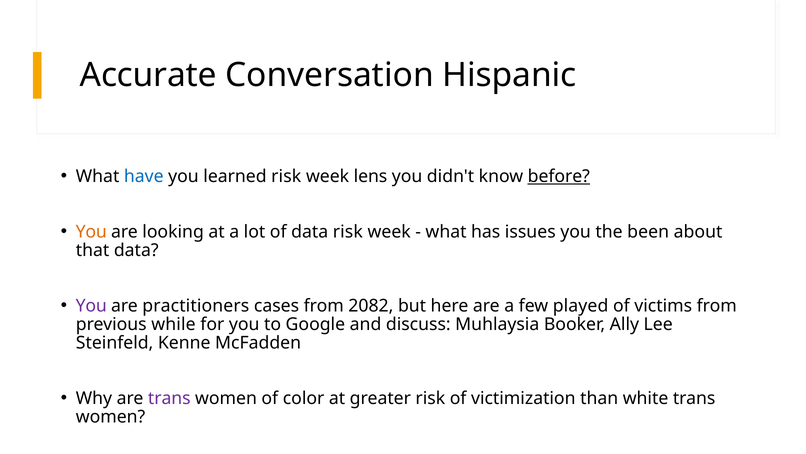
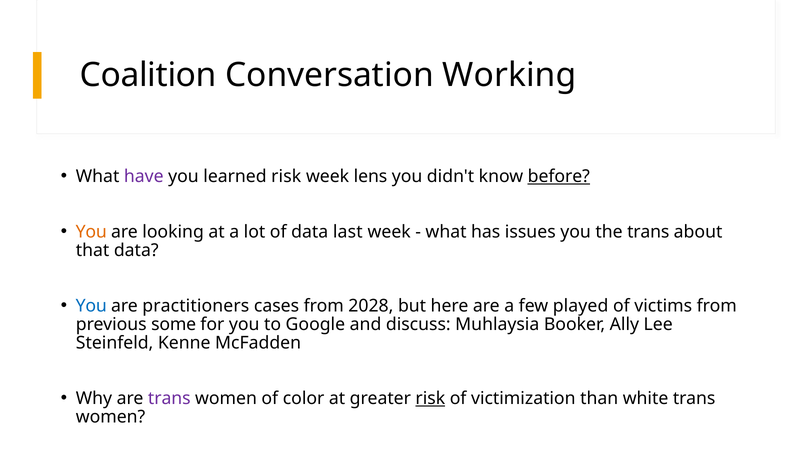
Accurate: Accurate -> Coalition
Hispanic: Hispanic -> Working
have colour: blue -> purple
data risk: risk -> last
the been: been -> trans
You at (91, 305) colour: purple -> blue
2082: 2082 -> 2028
while: while -> some
risk at (430, 398) underline: none -> present
